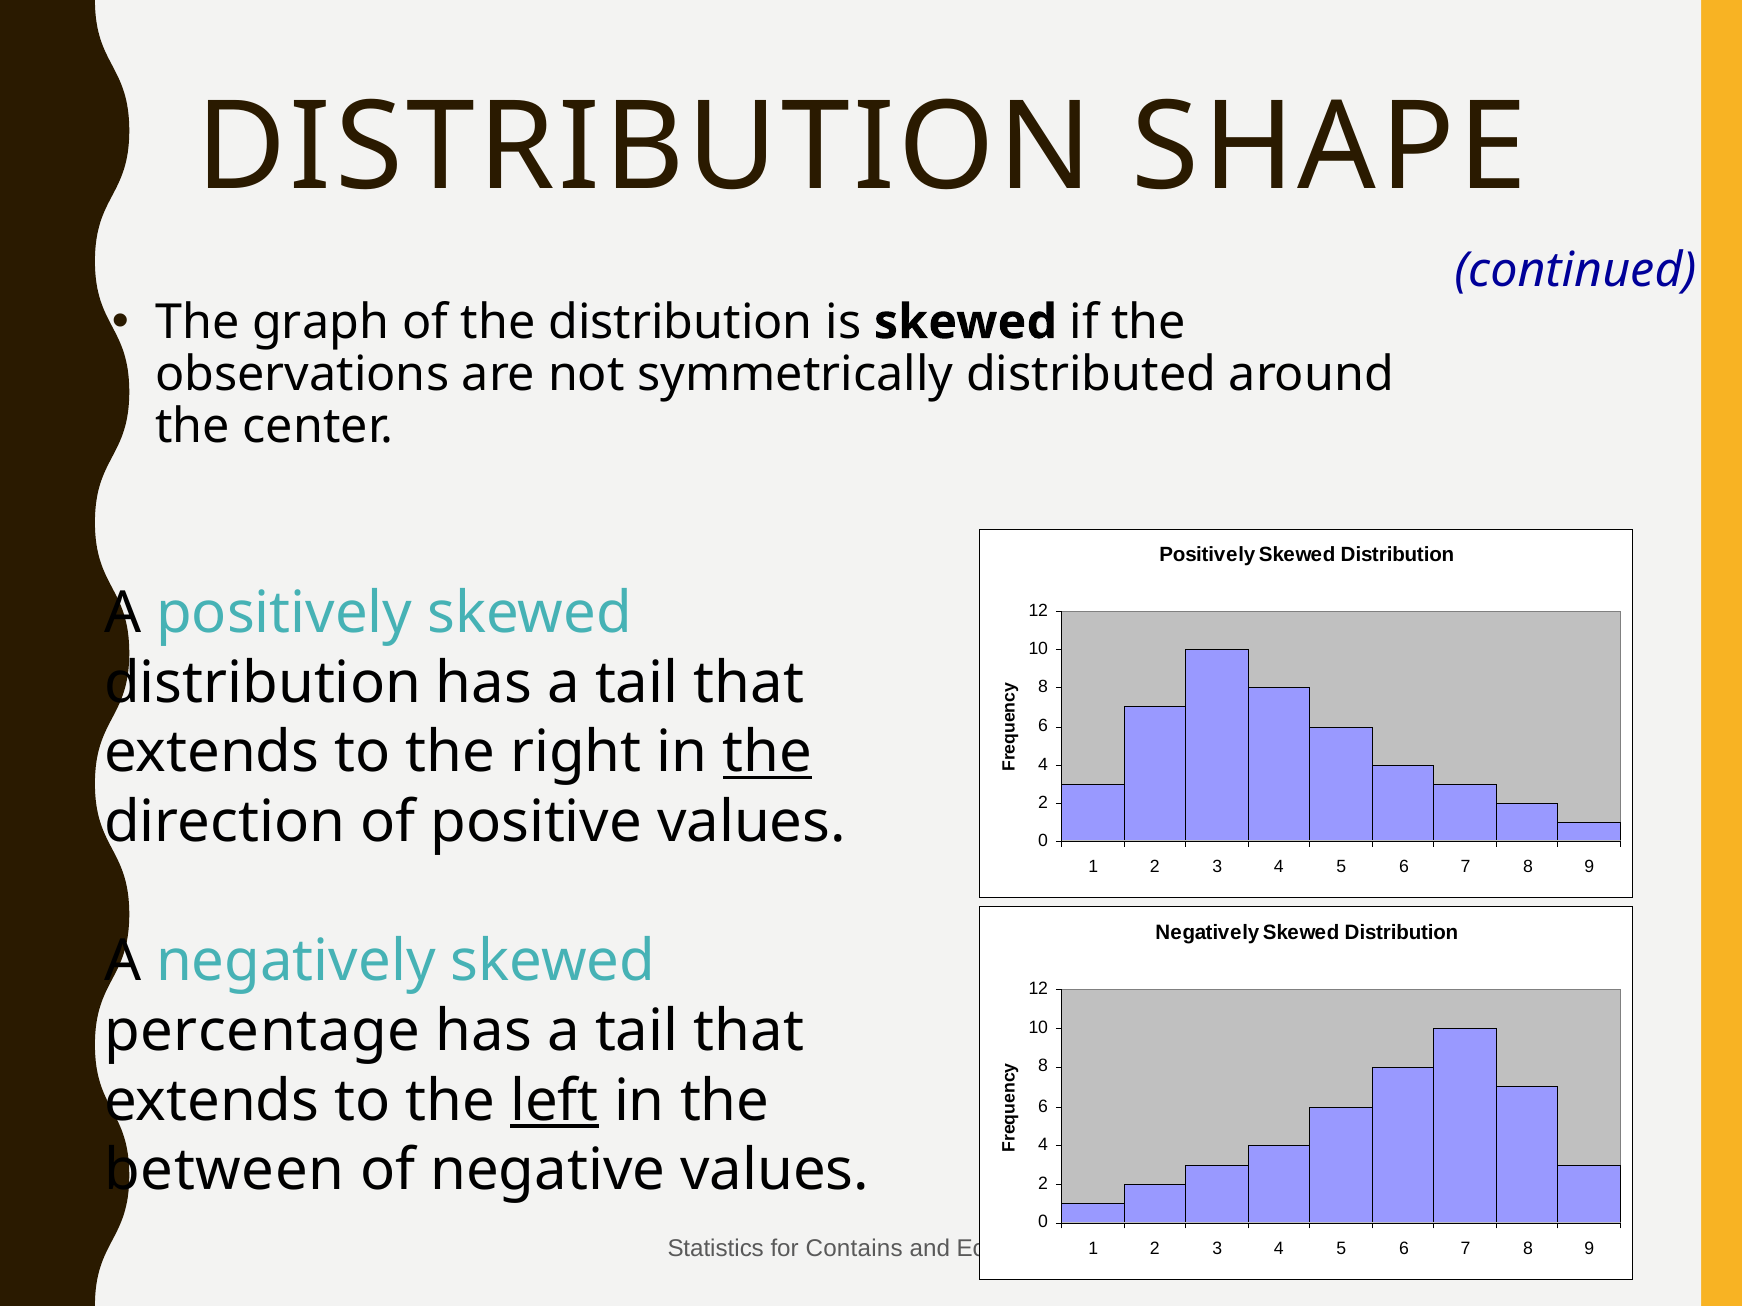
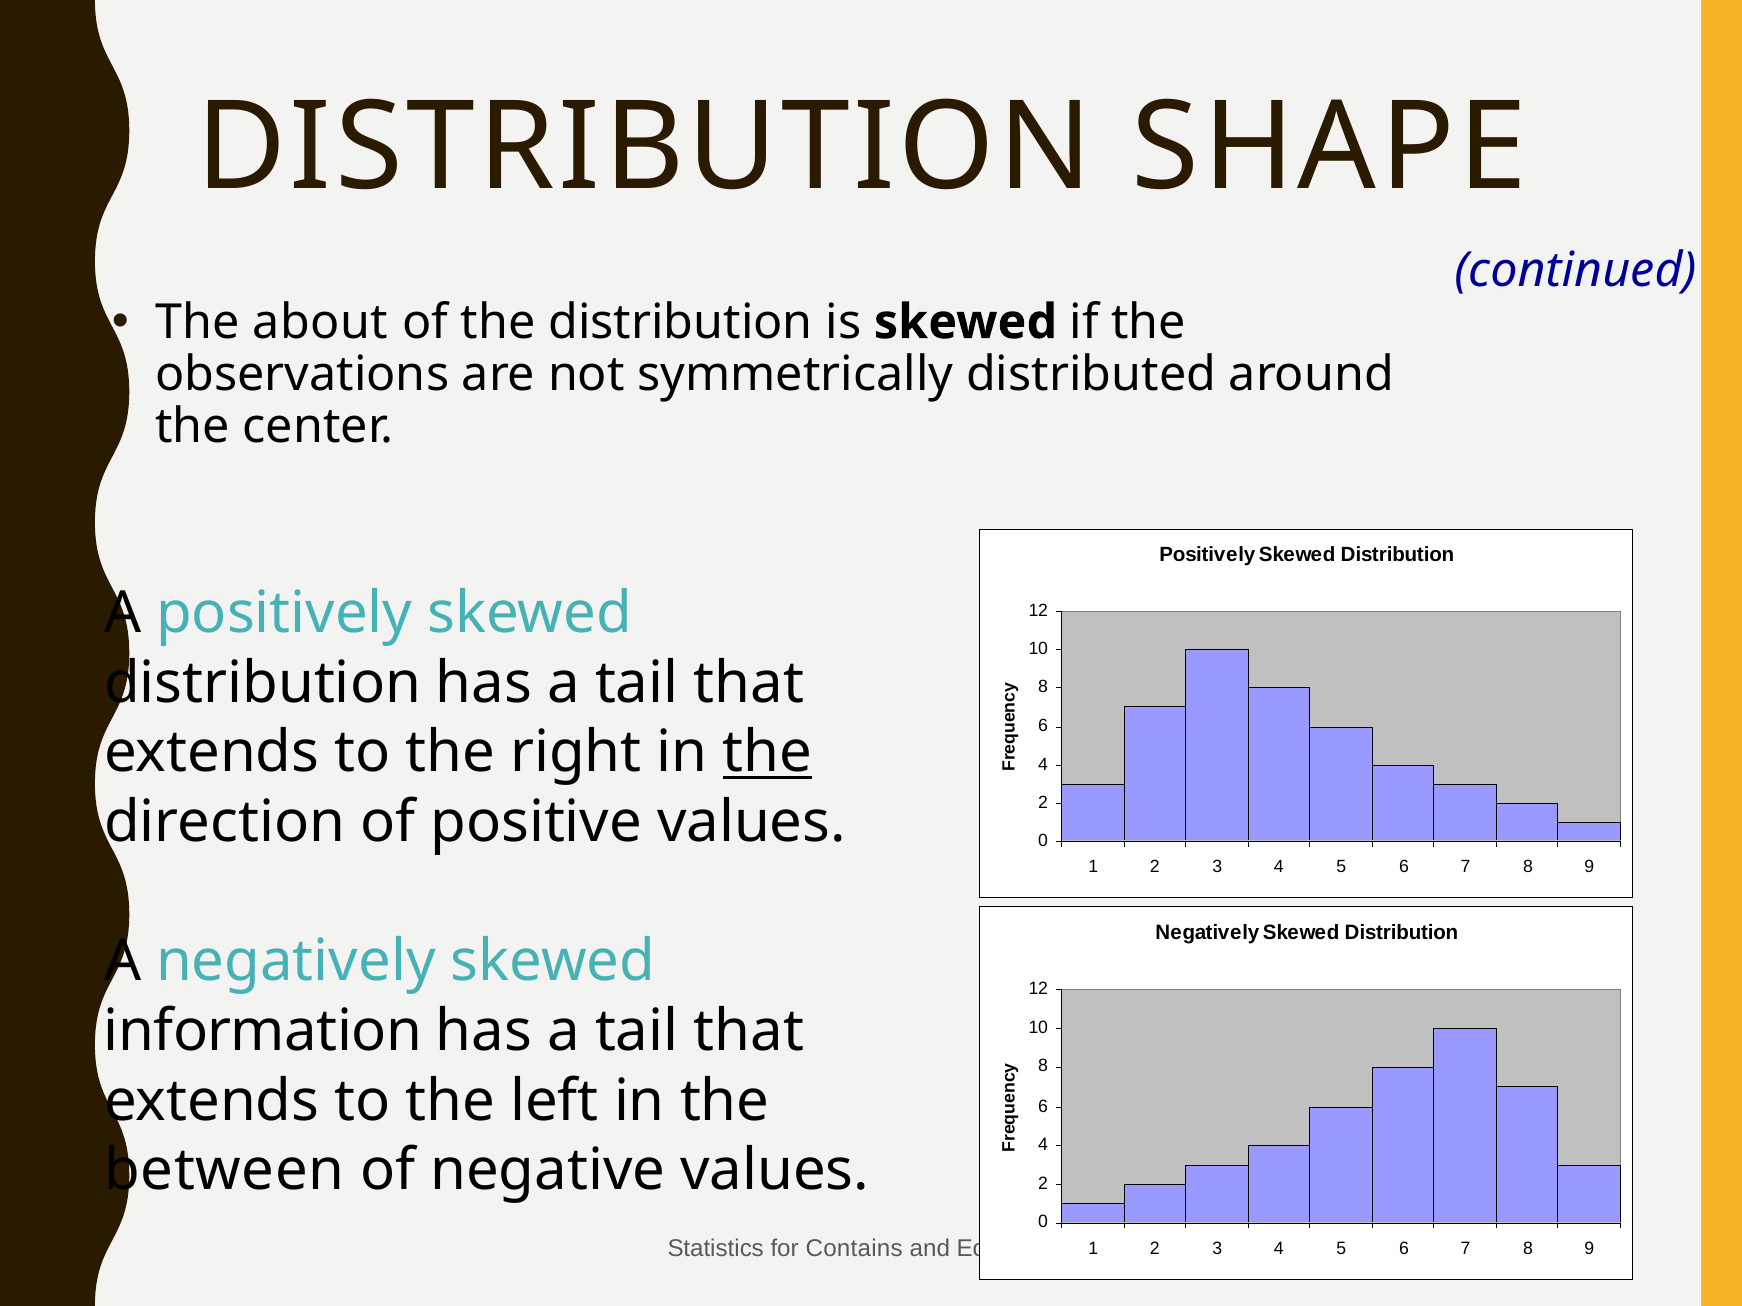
graph: graph -> about
percentage: percentage -> information
left underline: present -> none
